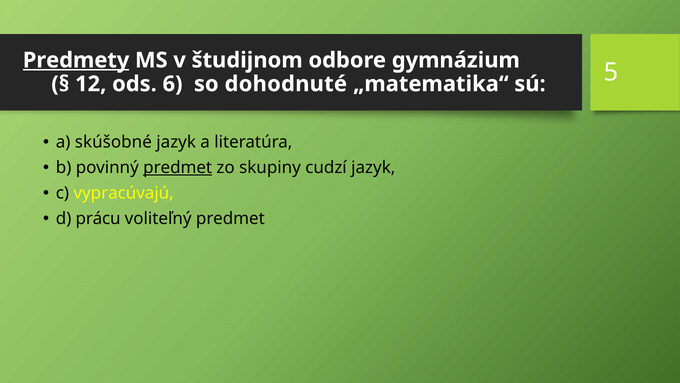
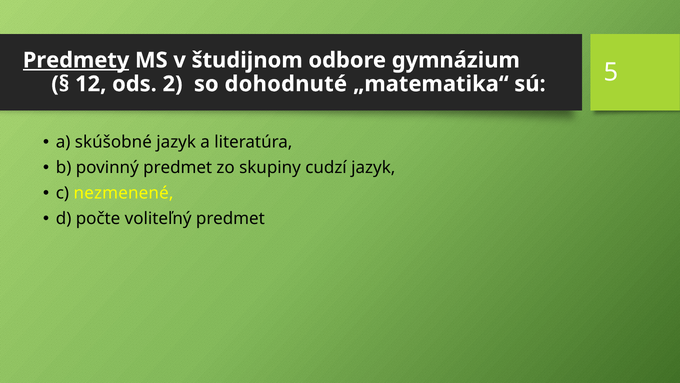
6: 6 -> 2
predmet at (178, 167) underline: present -> none
vypracúvajú: vypracúvajú -> nezmenené
prácu: prácu -> počte
